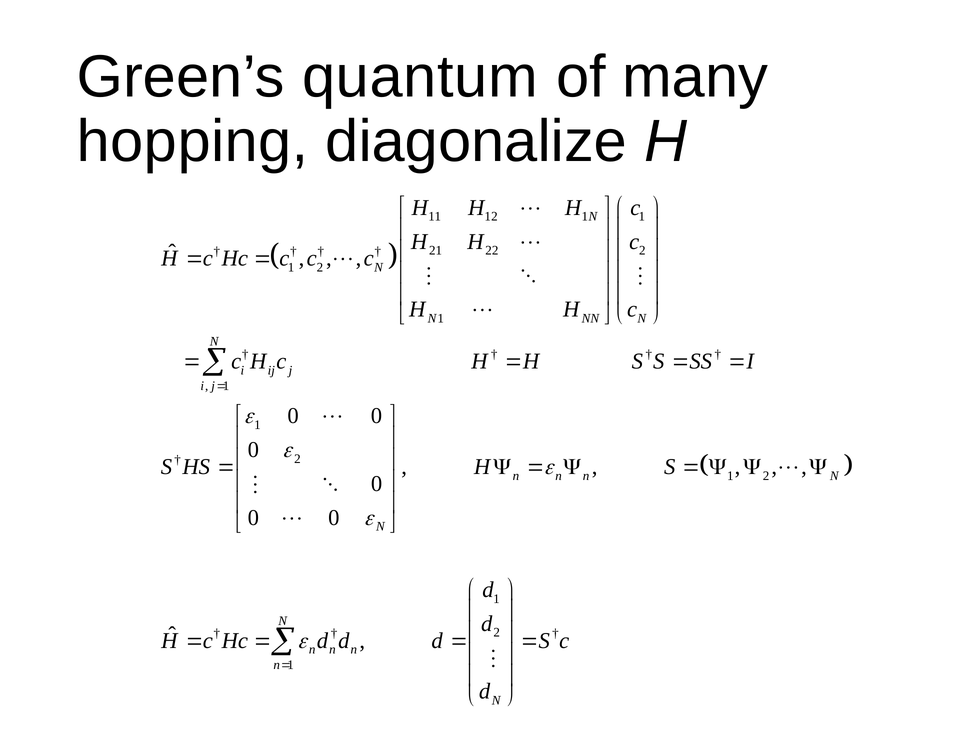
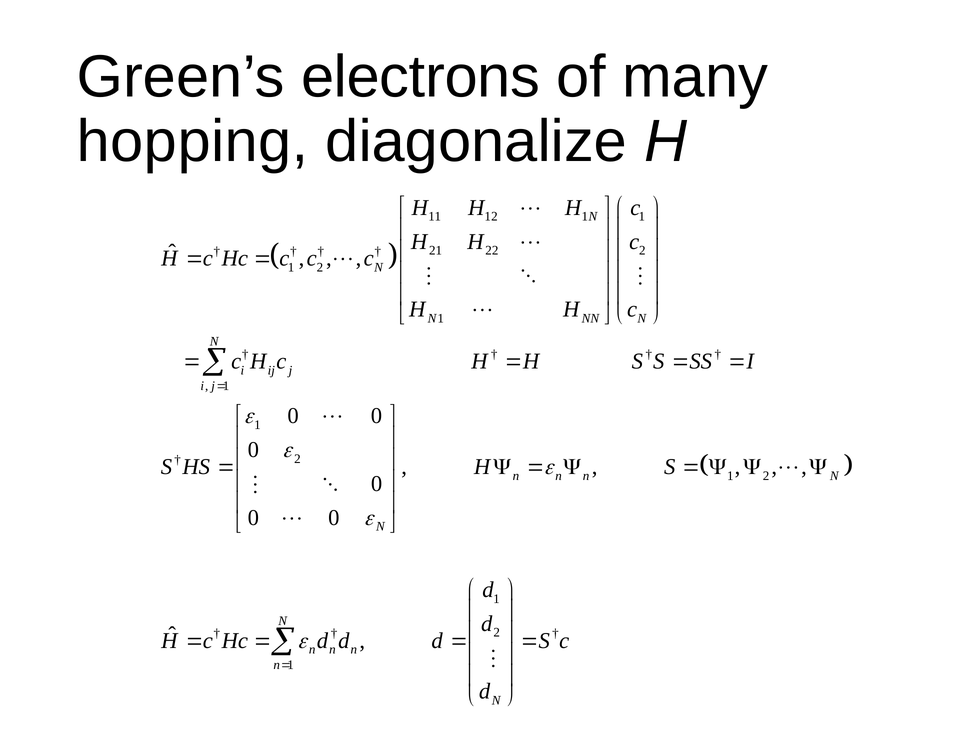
quantum: quantum -> electrons
